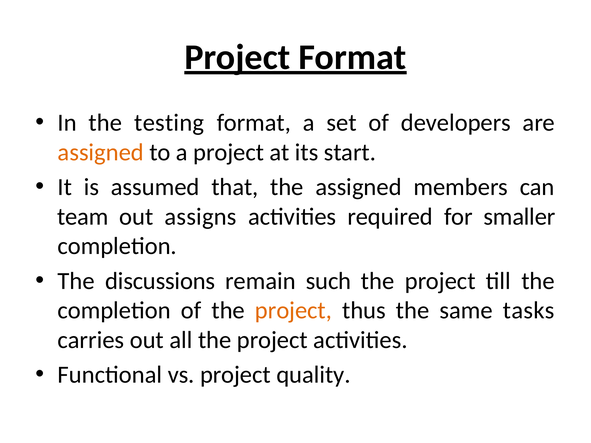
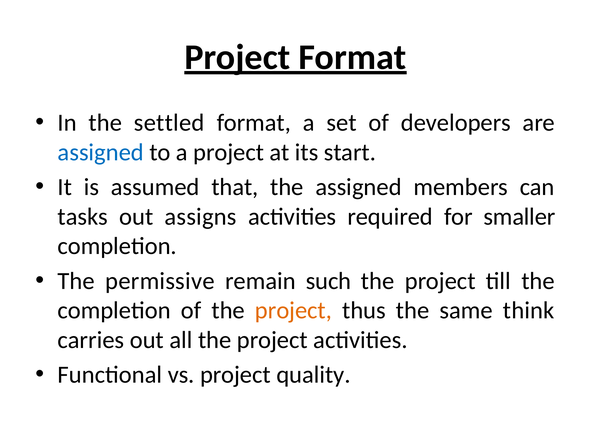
testing: testing -> settled
assigned at (101, 152) colour: orange -> blue
team: team -> tasks
discussions: discussions -> permissive
tasks: tasks -> think
